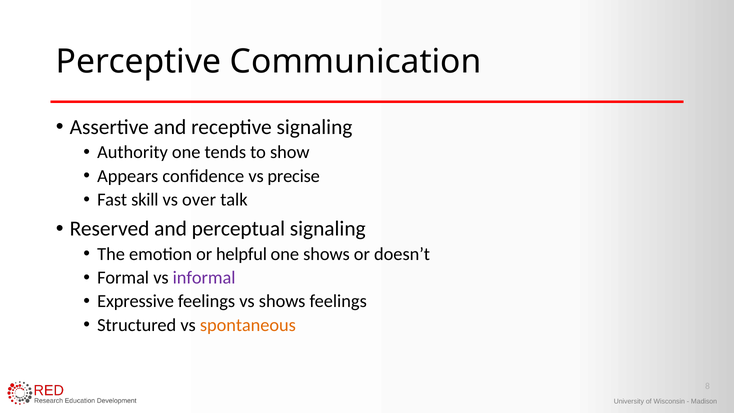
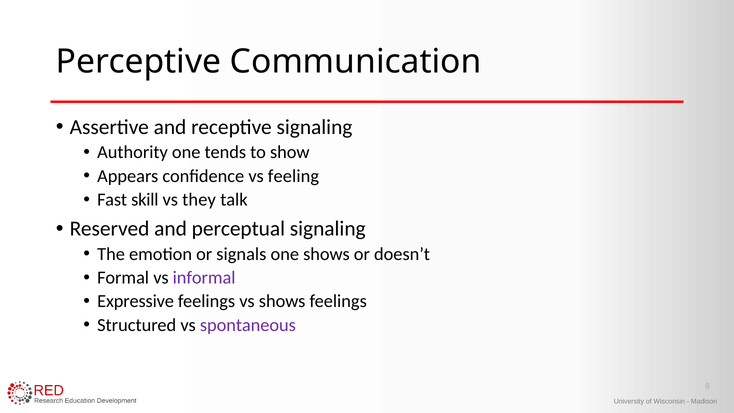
precise: precise -> feeling
over: over -> they
helpful: helpful -> signals
spontaneous colour: orange -> purple
